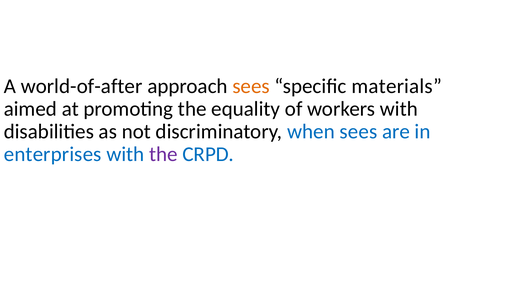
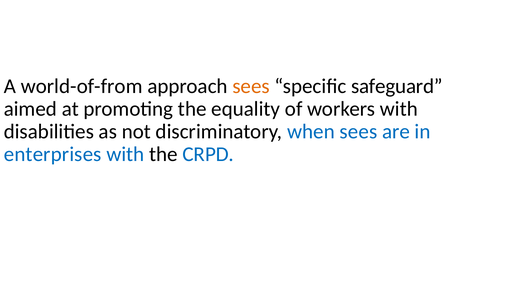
world-of-after: world-of-after -> world-of-from
materials: materials -> safeguard
the at (163, 155) colour: purple -> black
